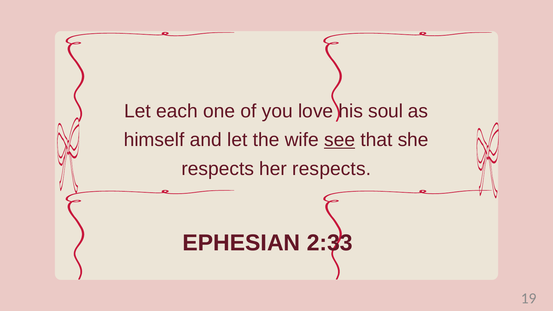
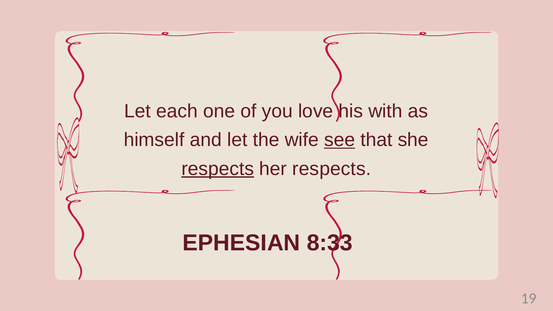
soul: soul -> with
respects at (218, 169) underline: none -> present
2:33: 2:33 -> 8:33
